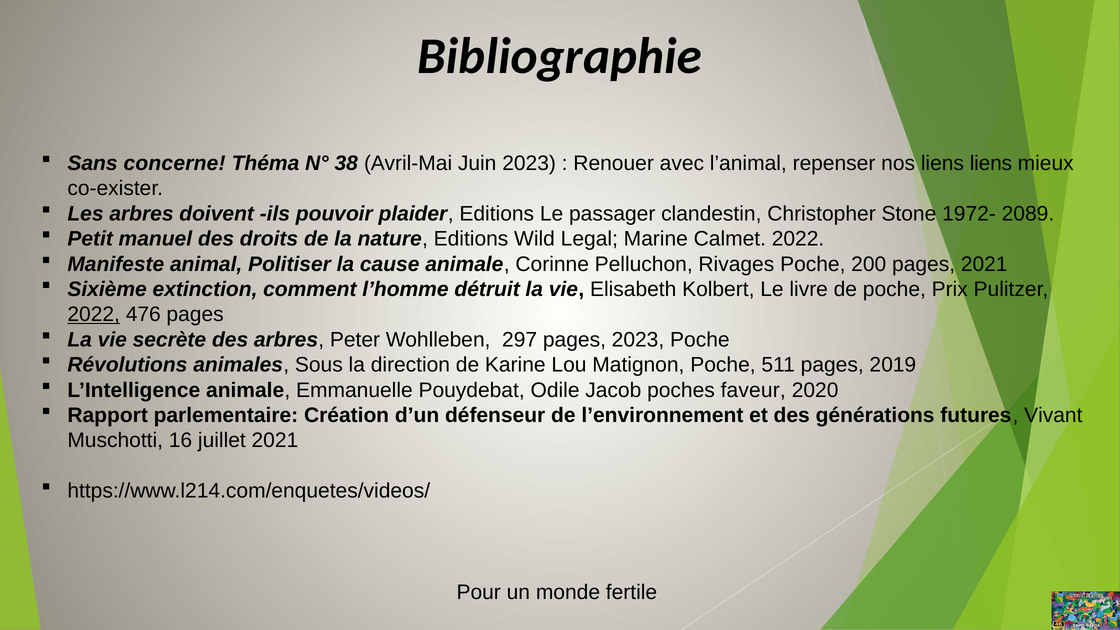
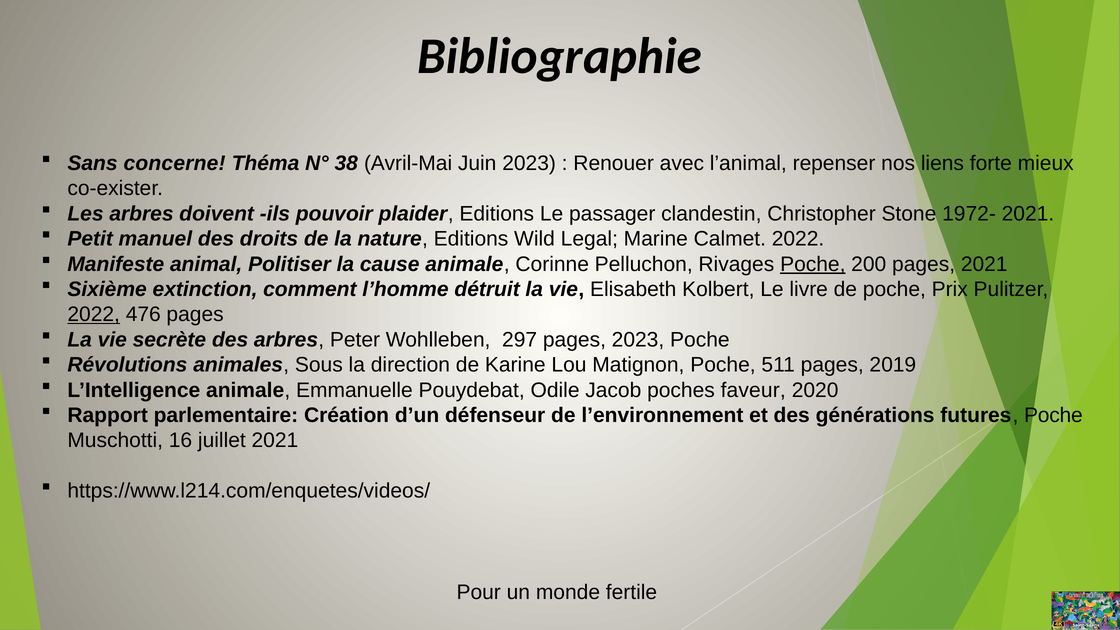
liens liens: liens -> forte
1972- 2089: 2089 -> 2021
Poche at (813, 264) underline: none -> present
futures Vivant: Vivant -> Poche
